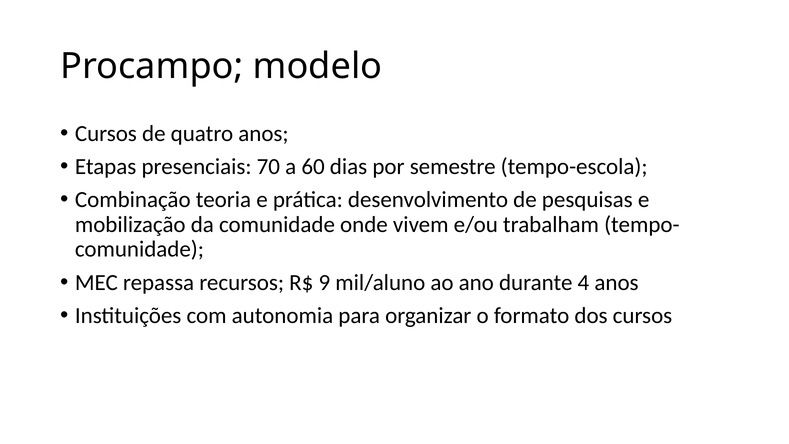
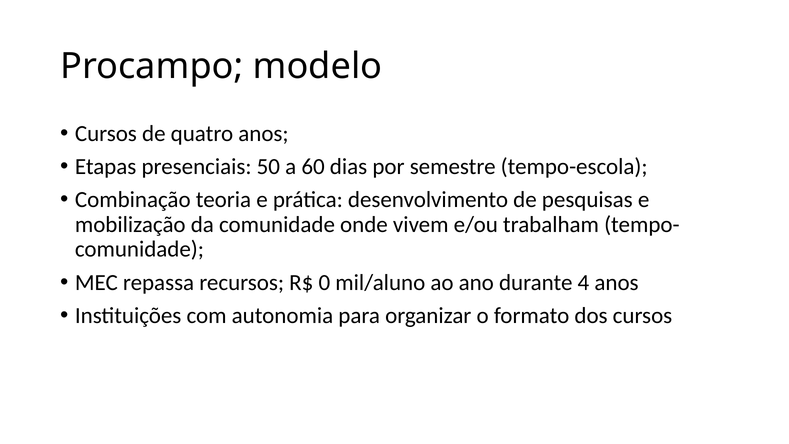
70: 70 -> 50
9: 9 -> 0
